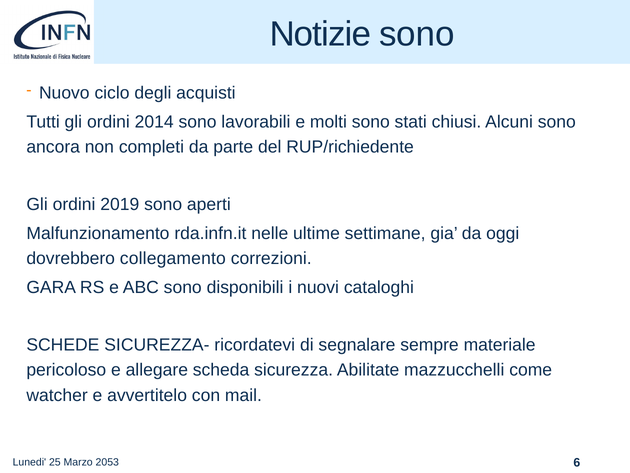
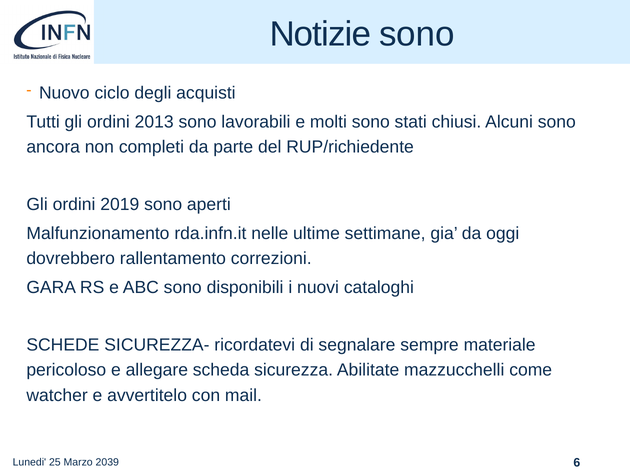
2014: 2014 -> 2013
collegamento: collegamento -> rallentamento
2053: 2053 -> 2039
